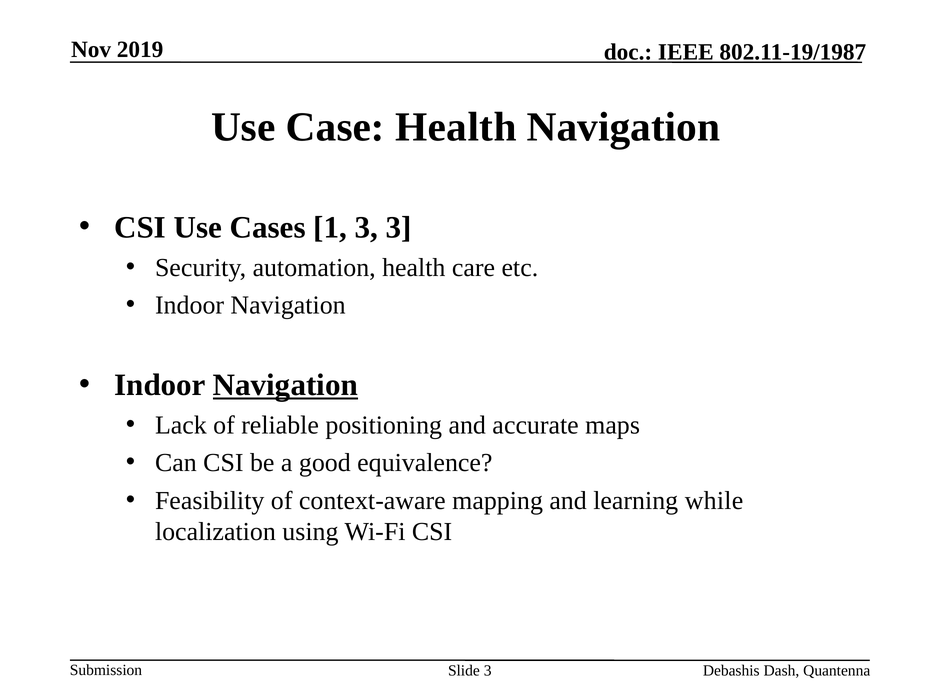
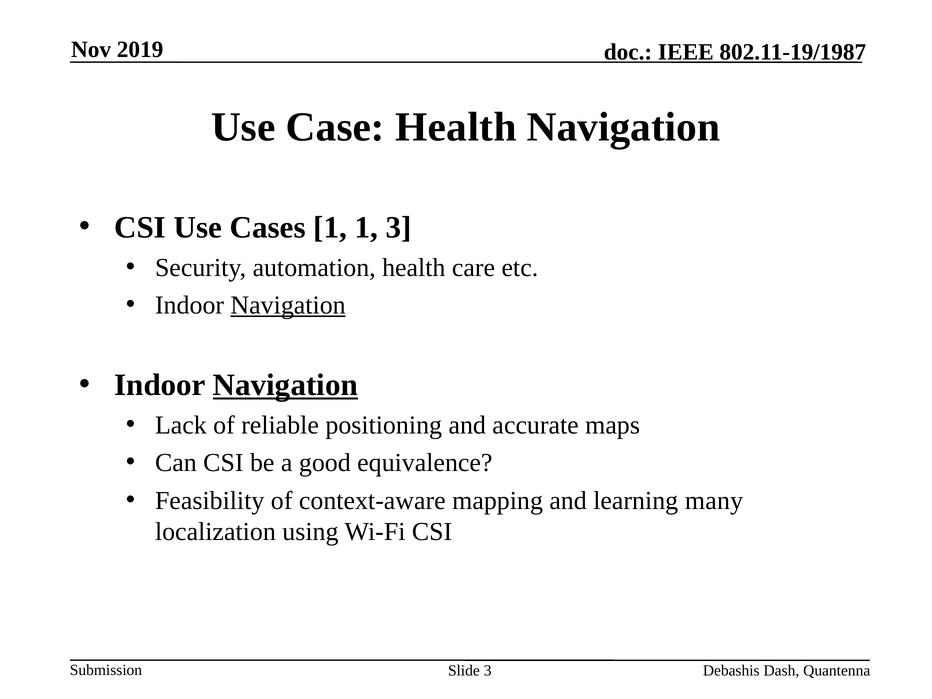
1 3: 3 -> 1
Navigation at (288, 305) underline: none -> present
while: while -> many
